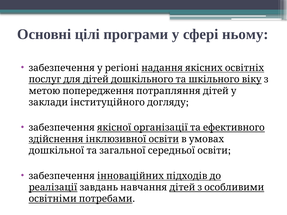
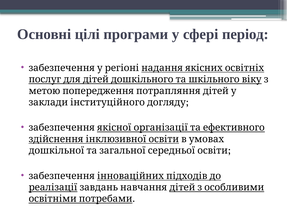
ньому: ньому -> період
